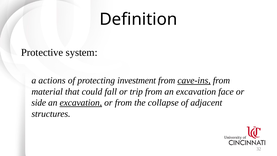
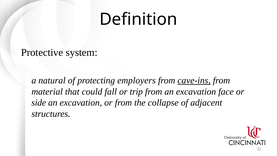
actions: actions -> natural
investment: investment -> employers
excavation at (81, 103) underline: present -> none
